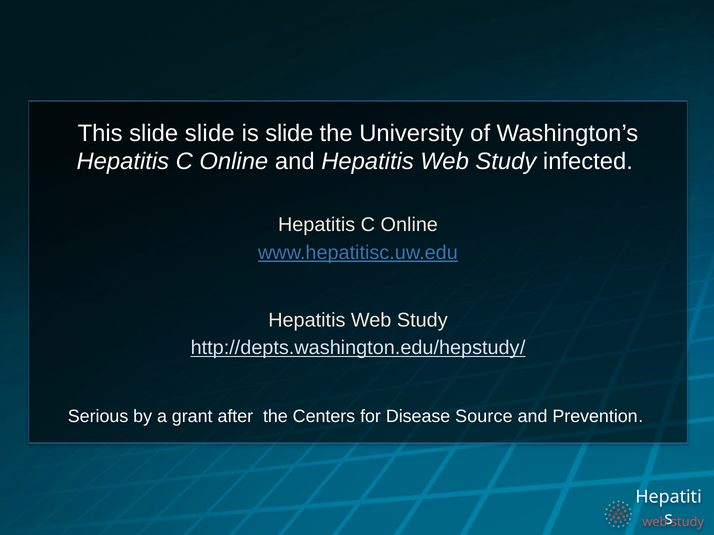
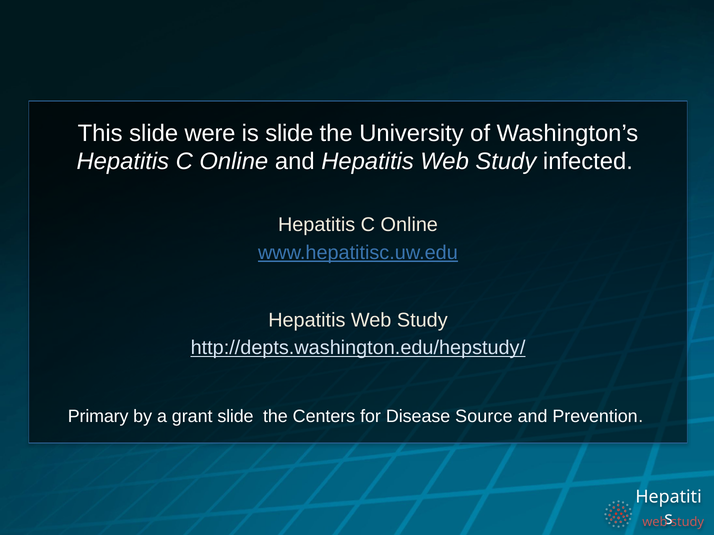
slide slide: slide -> were
Serious: Serious -> Primary
grant after: after -> slide
